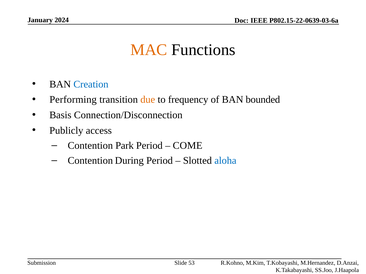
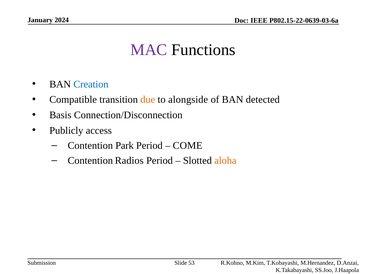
MAC colour: orange -> purple
Performing: Performing -> Compatible
frequency: frequency -> alongside
bounded: bounded -> detected
During: During -> Radios
aloha colour: blue -> orange
